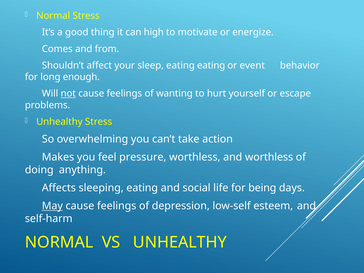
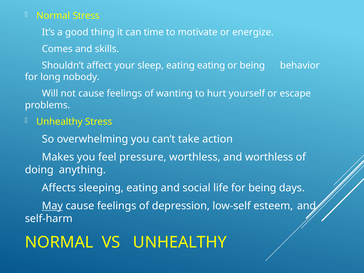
high: high -> time
from: from -> skills
or event: event -> being
enough: enough -> nobody
not underline: present -> none
